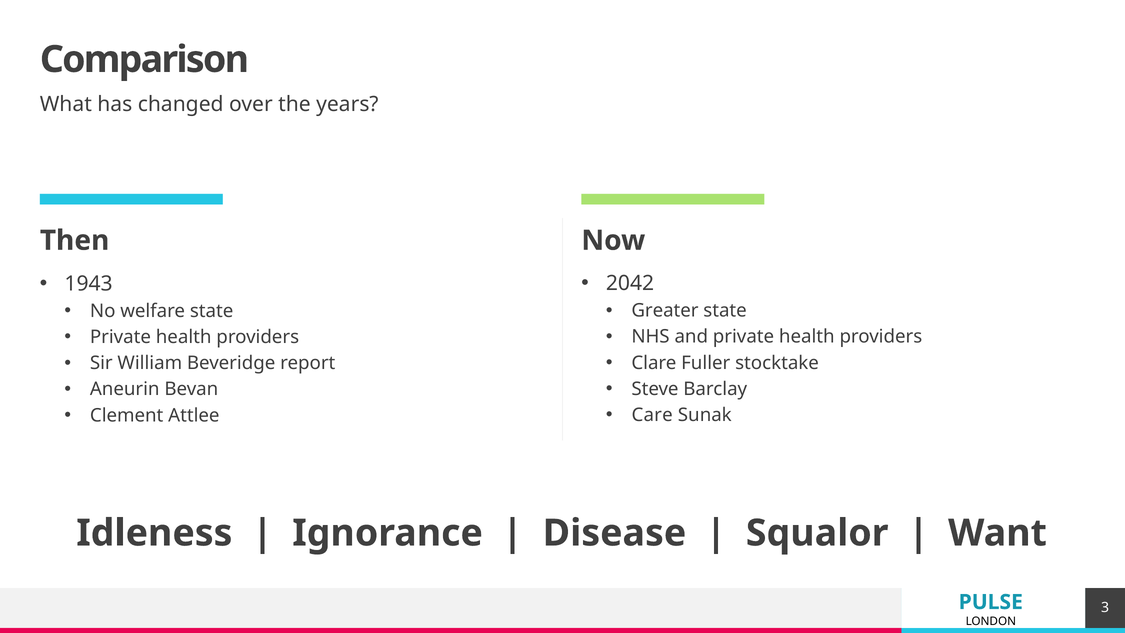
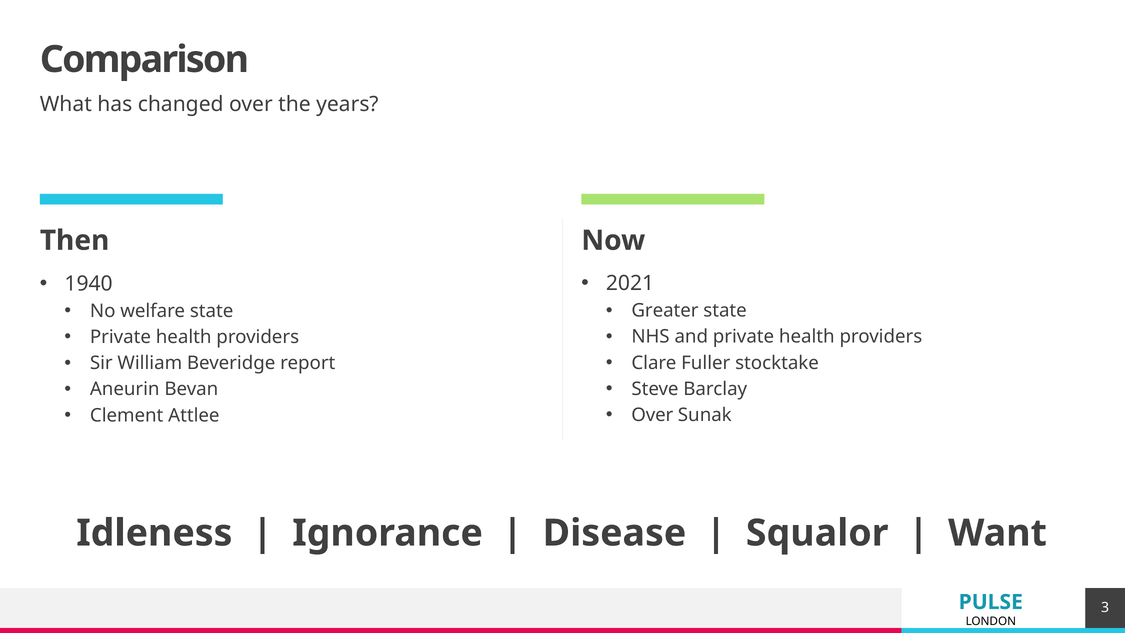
2042: 2042 -> 2021
1943: 1943 -> 1940
Care at (652, 415): Care -> Over
